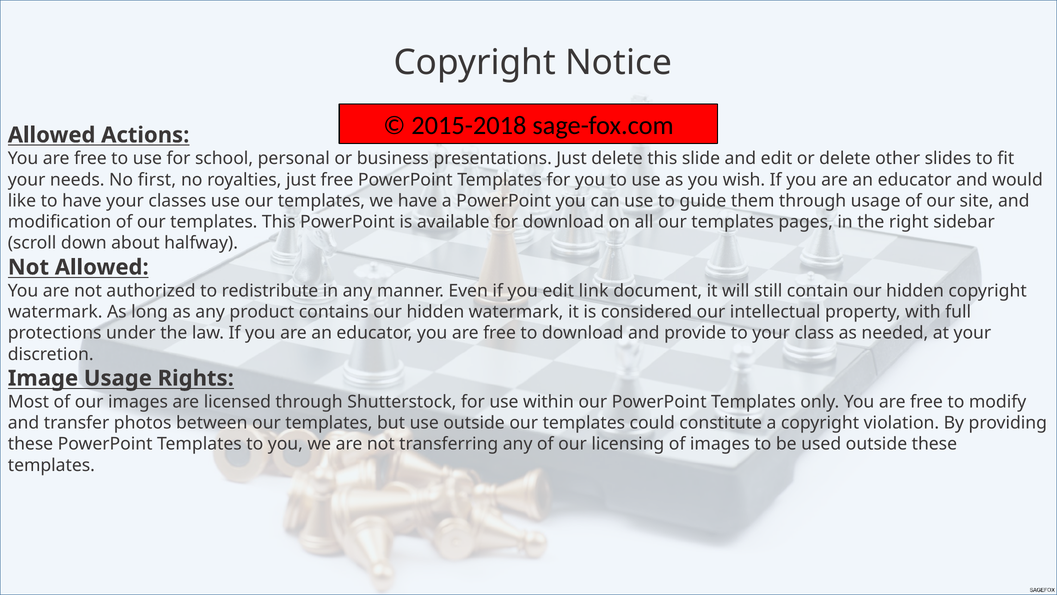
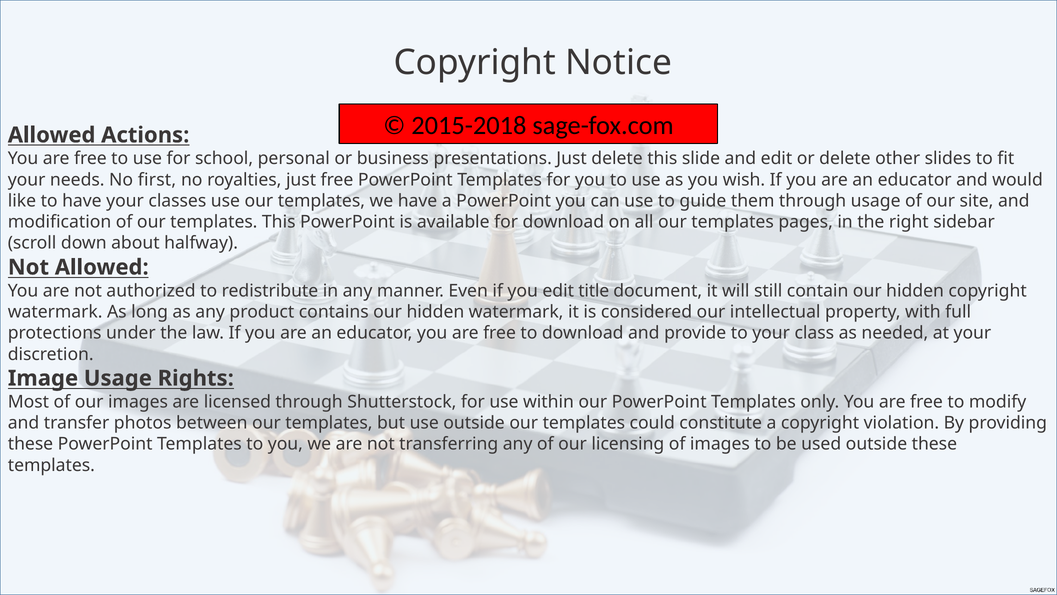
link: link -> title
